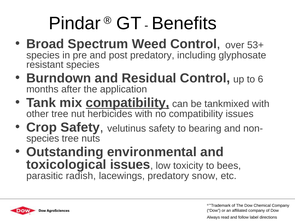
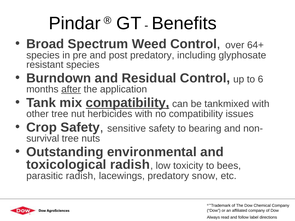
53+: 53+ -> 64+
after underline: none -> present
velutinus: velutinus -> sensitive
species at (43, 139): species -> survival
toxicological issues: issues -> radish
